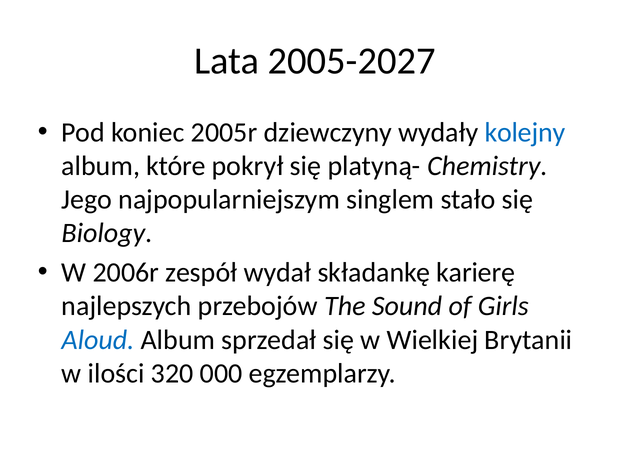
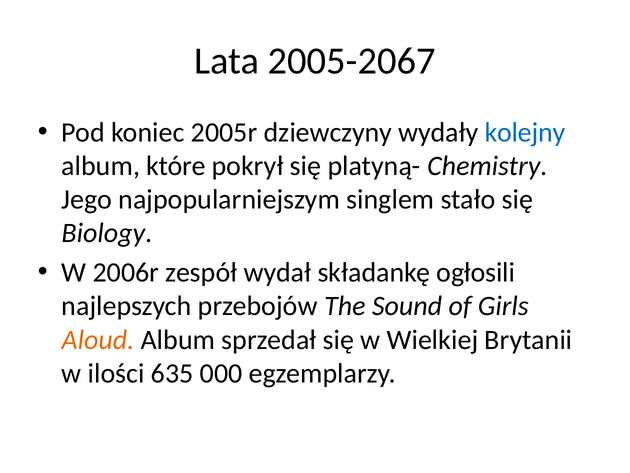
2005-2027: 2005-2027 -> 2005-2067
karierę: karierę -> ogłosili
Aloud colour: blue -> orange
320: 320 -> 635
